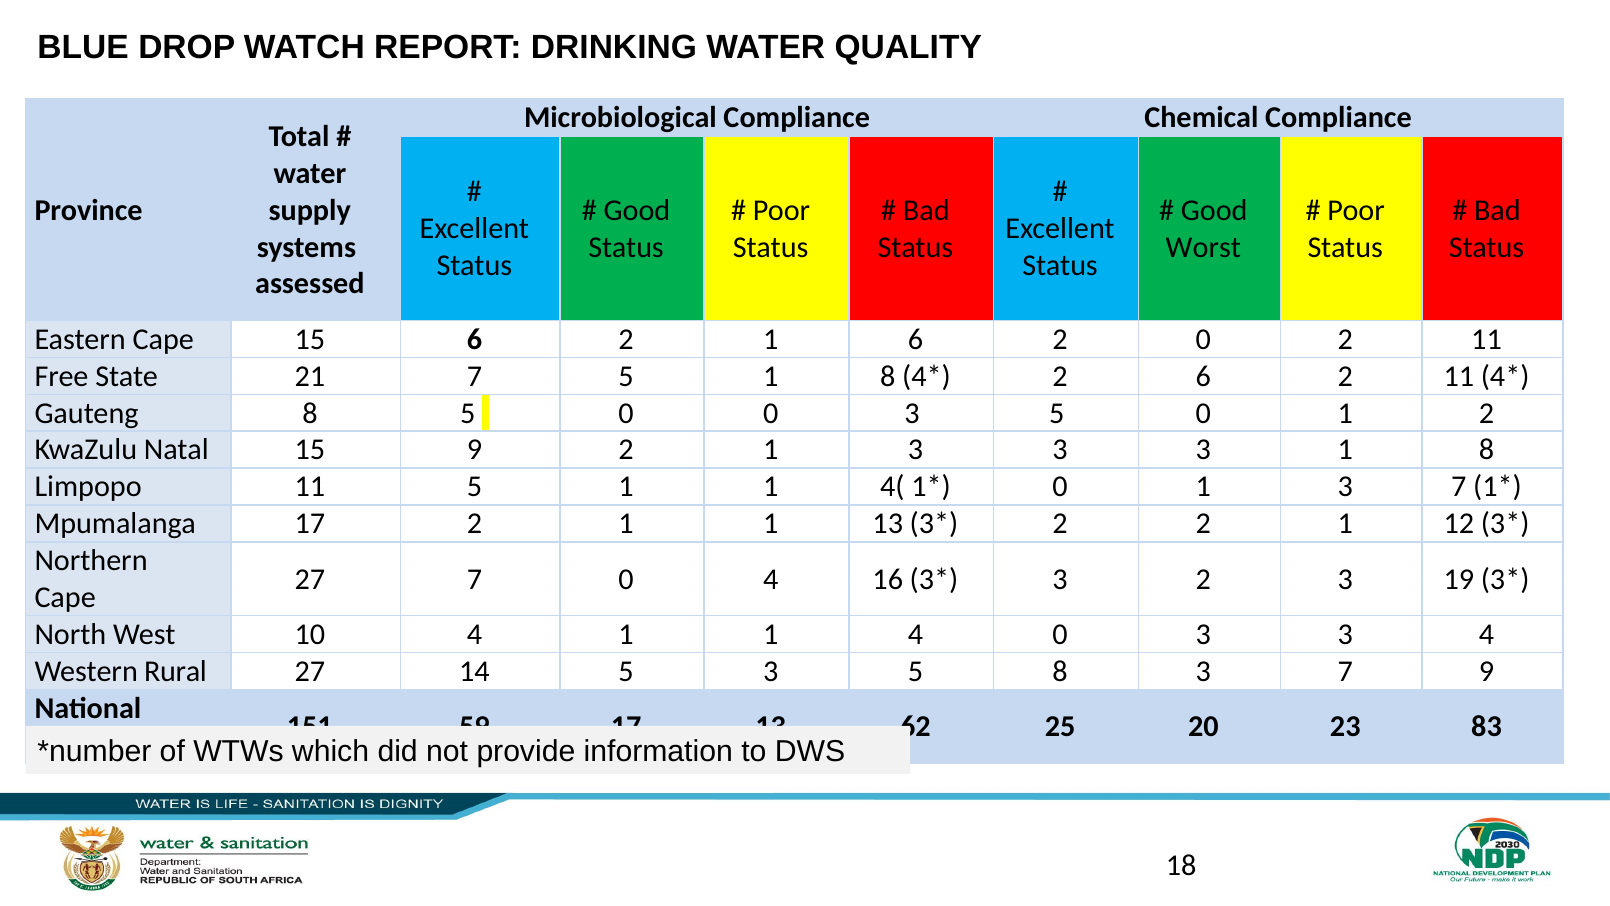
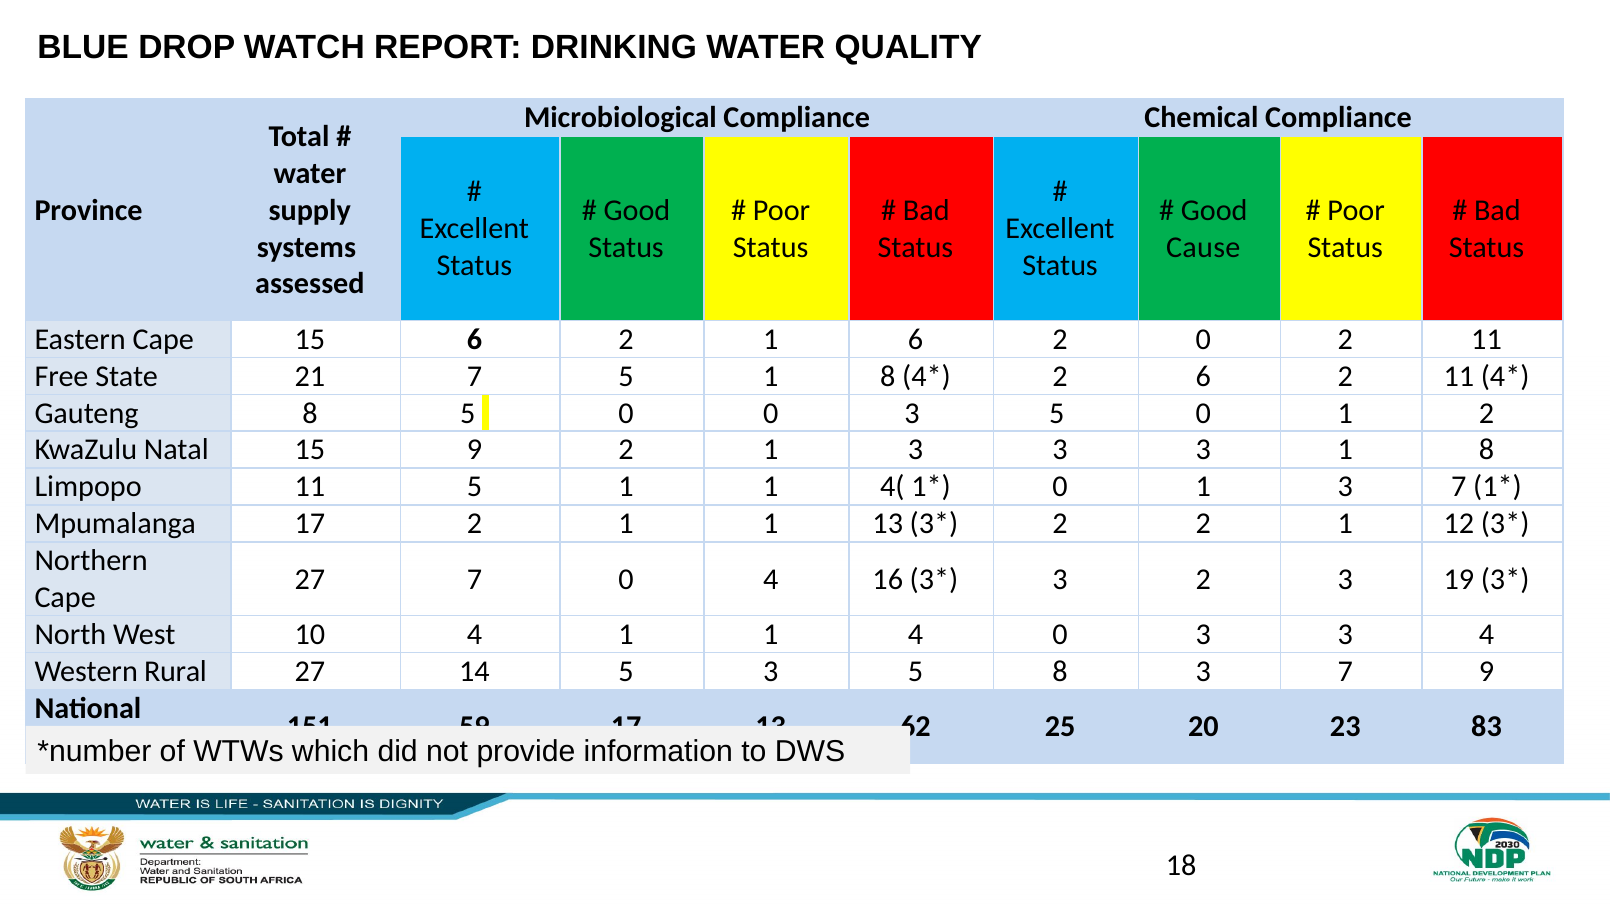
Worst: Worst -> Cause
